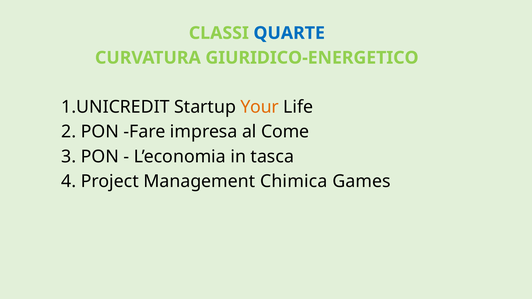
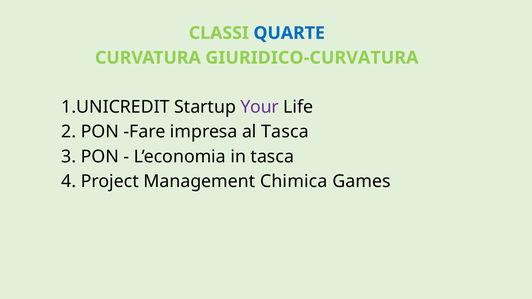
GIURIDICO-ENERGETICO: GIURIDICO-ENERGETICO -> GIURIDICO-CURVATURA
Your colour: orange -> purple
al Come: Come -> Tasca
